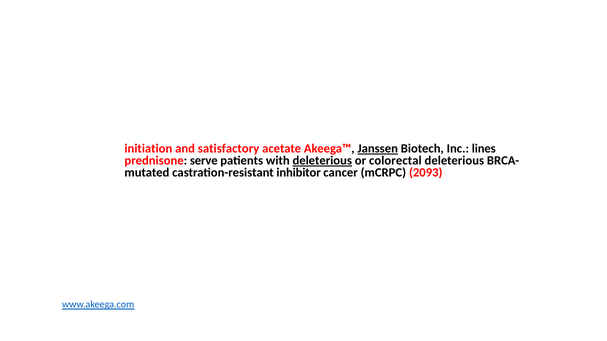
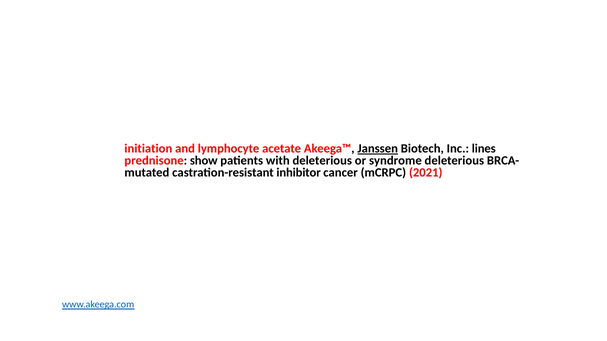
satisfactory: satisfactory -> lymphocyte
serve: serve -> show
deleterious at (322, 161) underline: present -> none
colorectal: colorectal -> syndrome
2093: 2093 -> 2021
